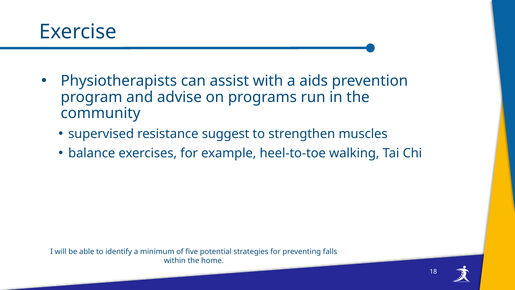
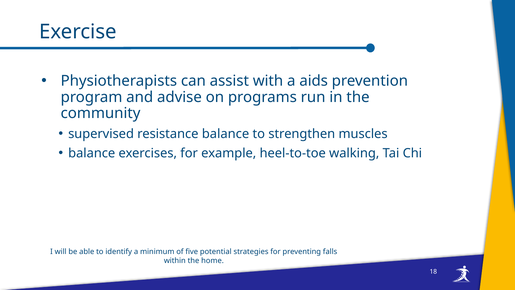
resistance suggest: suggest -> balance
